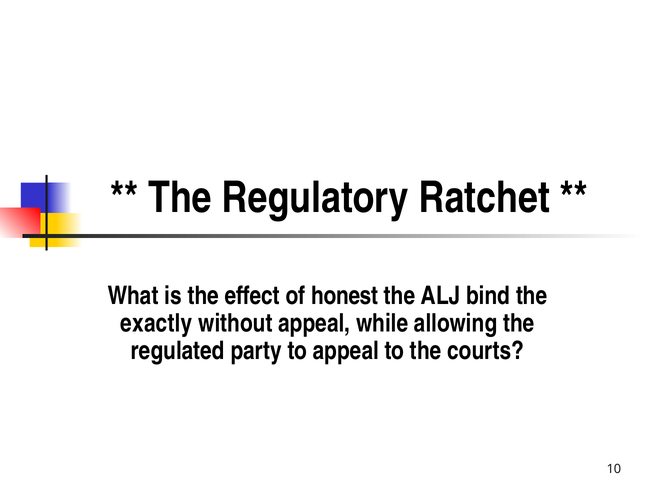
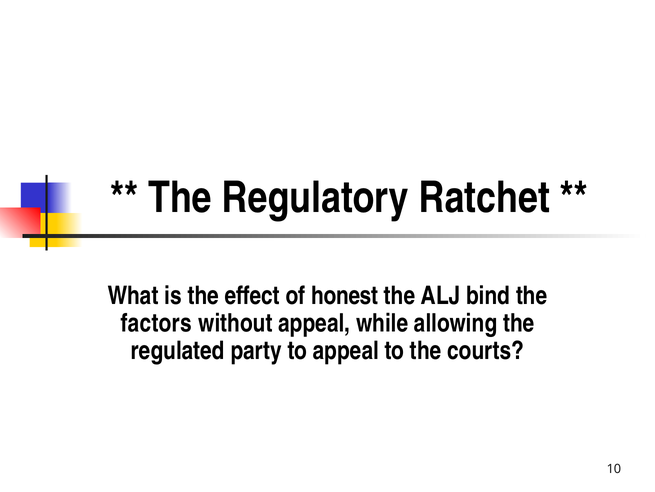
exactly: exactly -> factors
